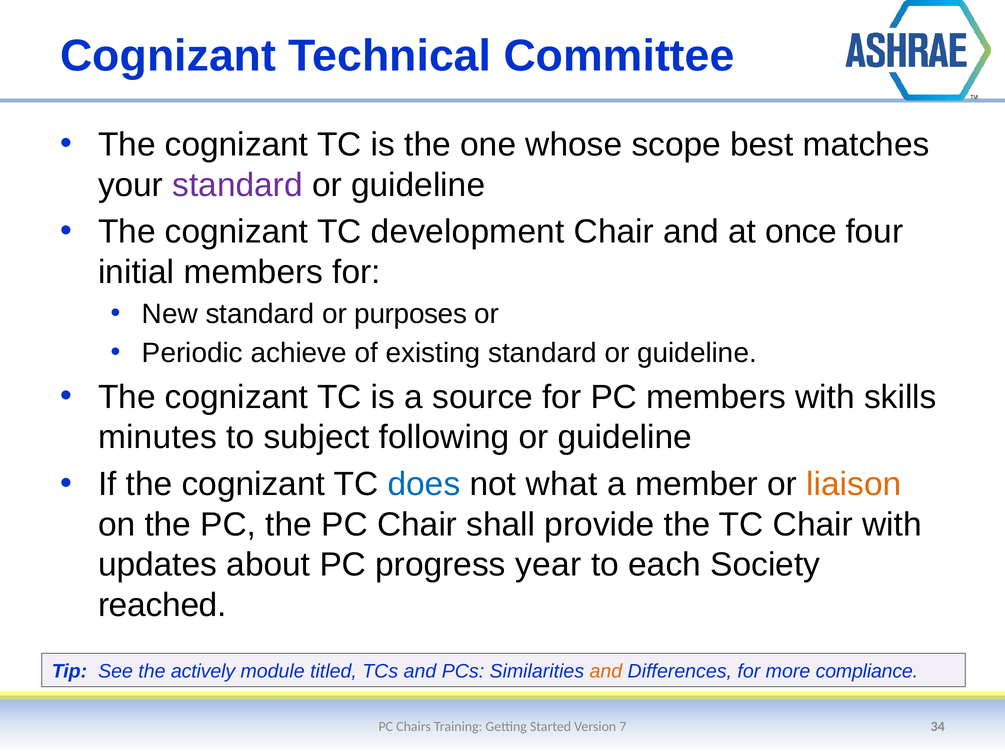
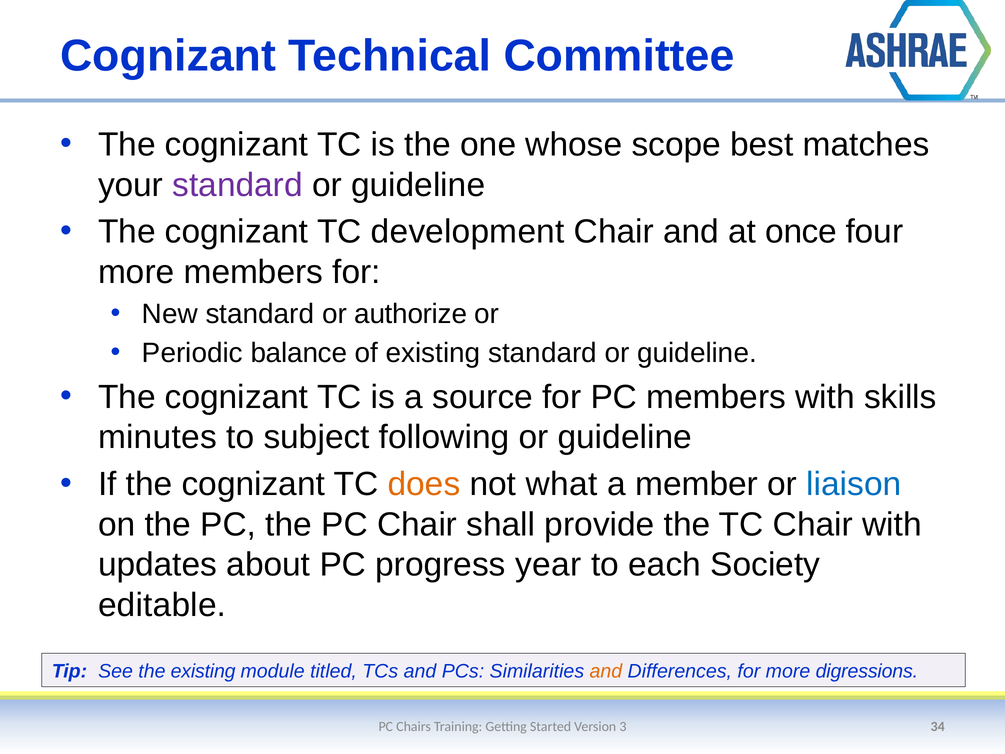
initial at (136, 272): initial -> more
purposes: purposes -> authorize
achieve: achieve -> balance
does colour: blue -> orange
liaison colour: orange -> blue
reached: reached -> editable
the actively: actively -> existing
compliance: compliance -> digressions
7: 7 -> 3
